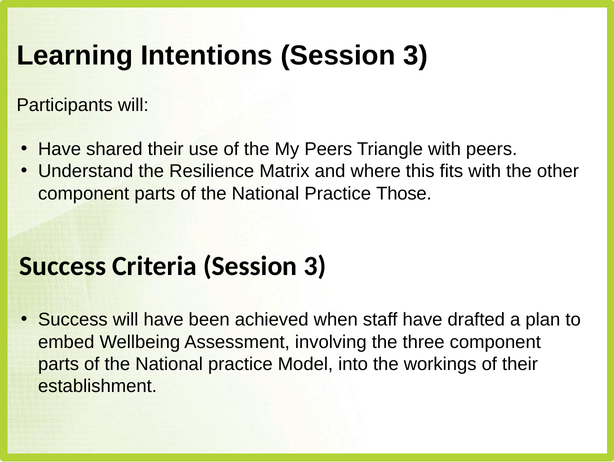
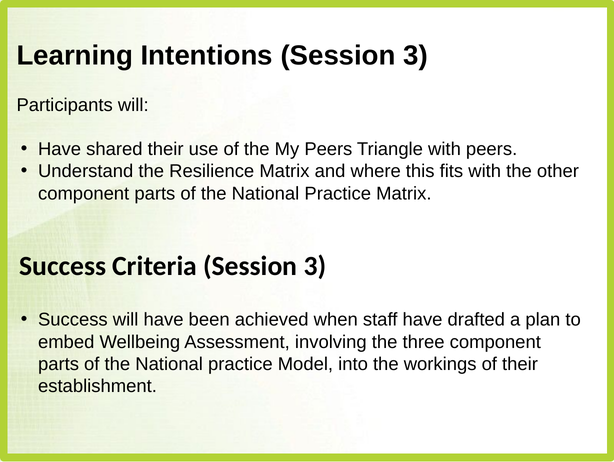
Practice Those: Those -> Matrix
